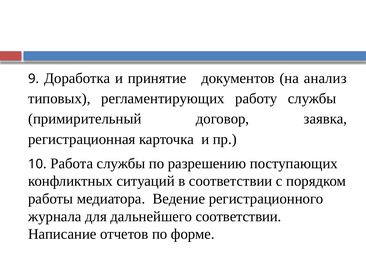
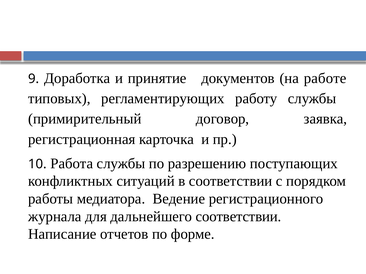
анализ: анализ -> работе
